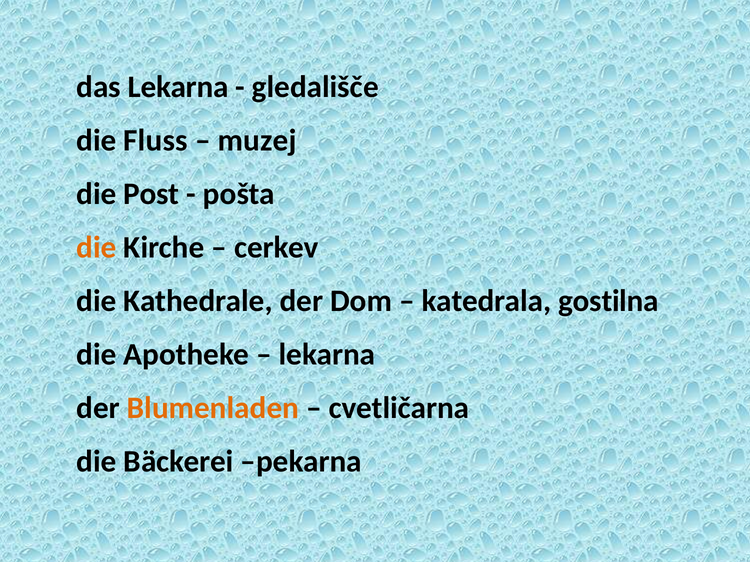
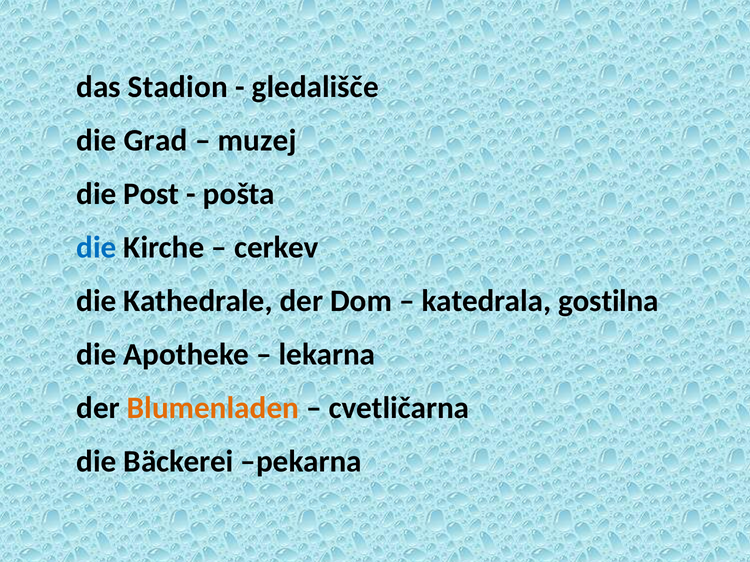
das Lekarna: Lekarna -> Stadion
Fluss: Fluss -> Grad
die at (96, 248) colour: orange -> blue
